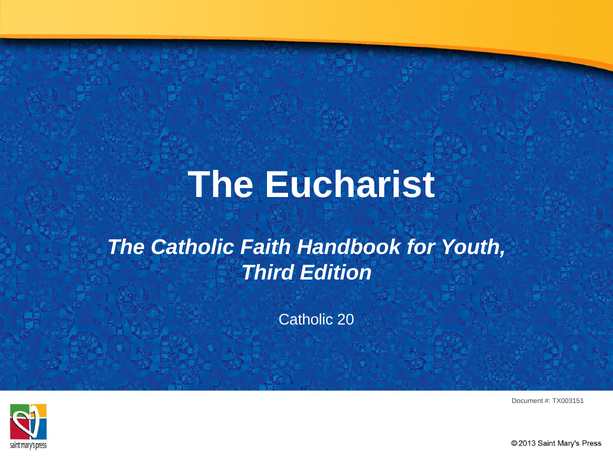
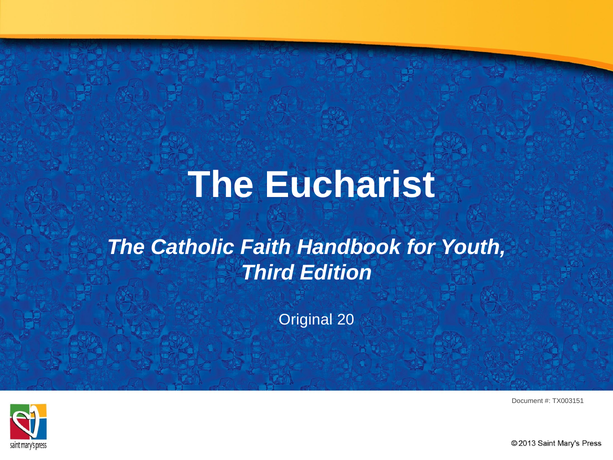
Catholic at (306, 320): Catholic -> Original
